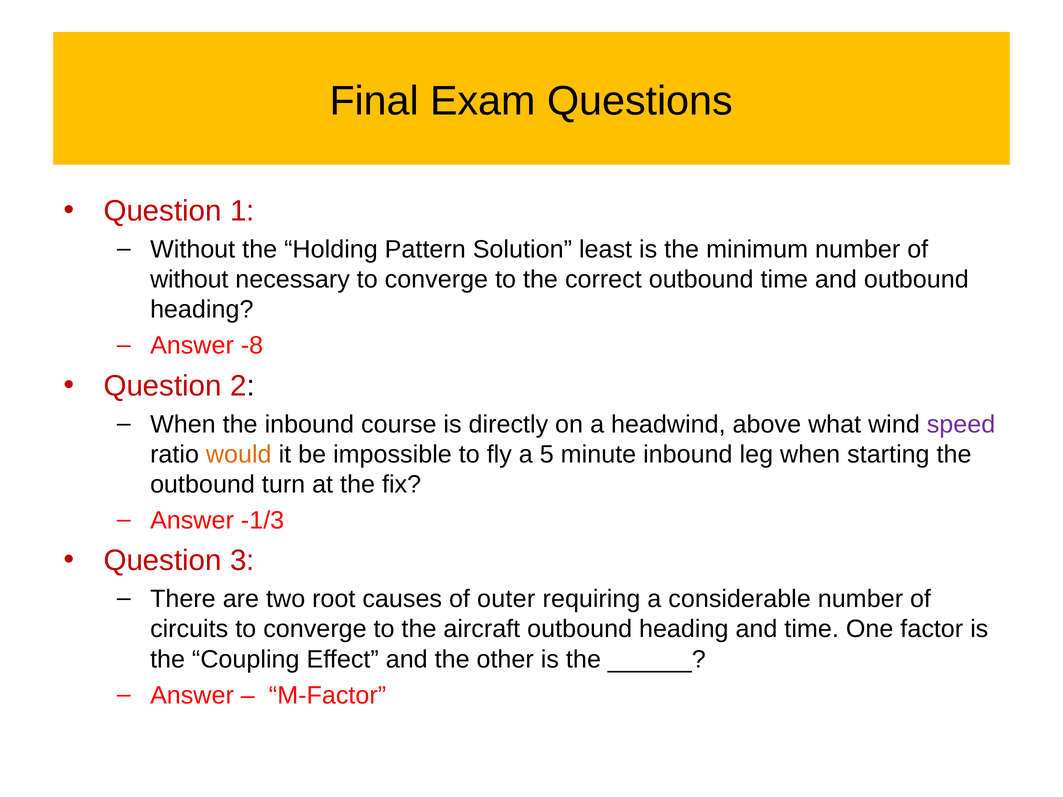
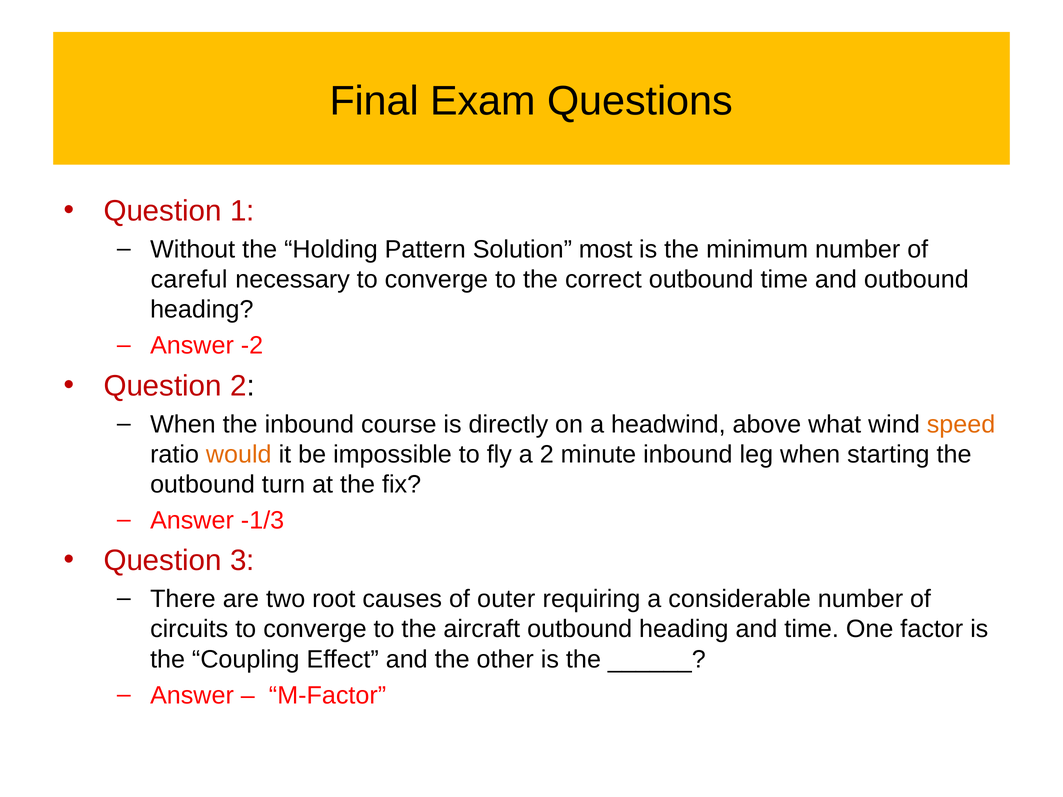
least: least -> most
without at (189, 280): without -> careful
-8: -8 -> -2
speed colour: purple -> orange
a 5: 5 -> 2
